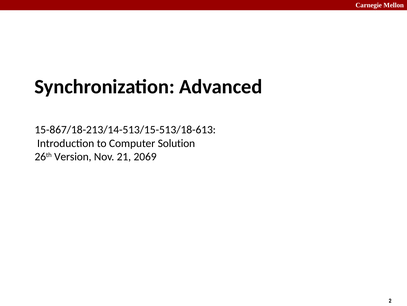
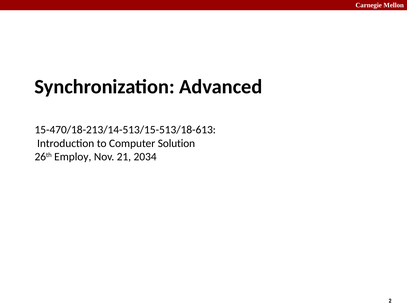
15-867/18-213/14-513/15-513/18-613: 15-867/18-213/14-513/15-513/18-613 -> 15-470/18-213/14-513/15-513/18-613
Version: Version -> Employ
2069: 2069 -> 2034
